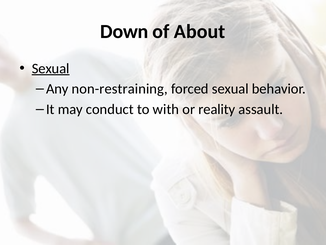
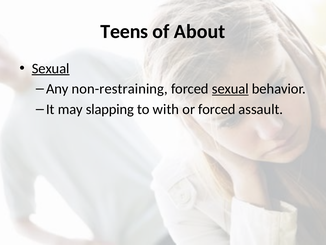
Down: Down -> Teens
sexual at (230, 89) underline: none -> present
conduct: conduct -> slapping
or reality: reality -> forced
